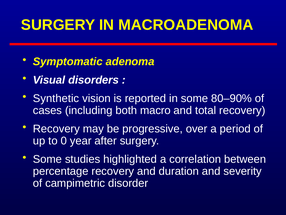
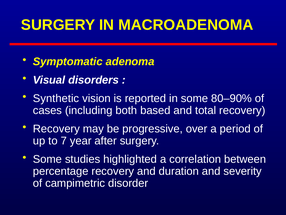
macro: macro -> based
0: 0 -> 7
